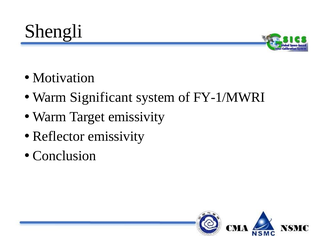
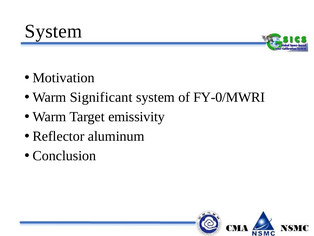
Shengli at (54, 31): Shengli -> System
FY-1/MWRI: FY-1/MWRI -> FY-0/MWRI
Reflector emissivity: emissivity -> aluminum
